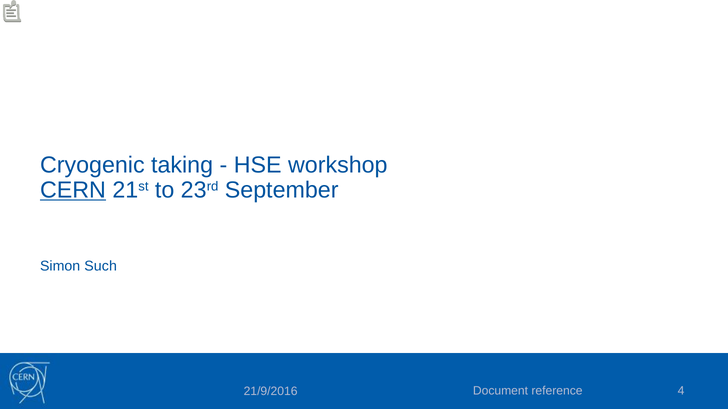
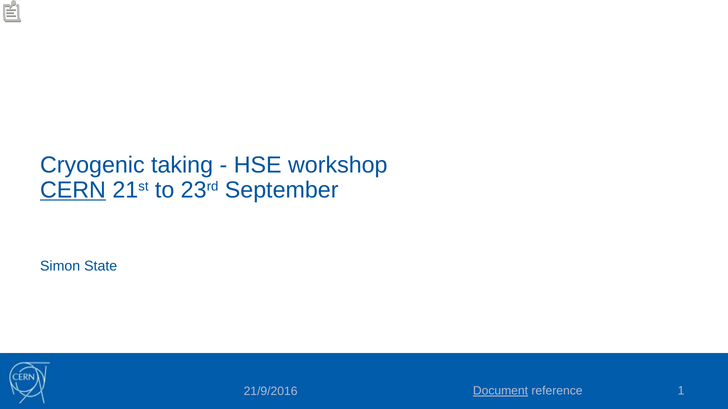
Such: Such -> State
Document underline: none -> present
4: 4 -> 1
